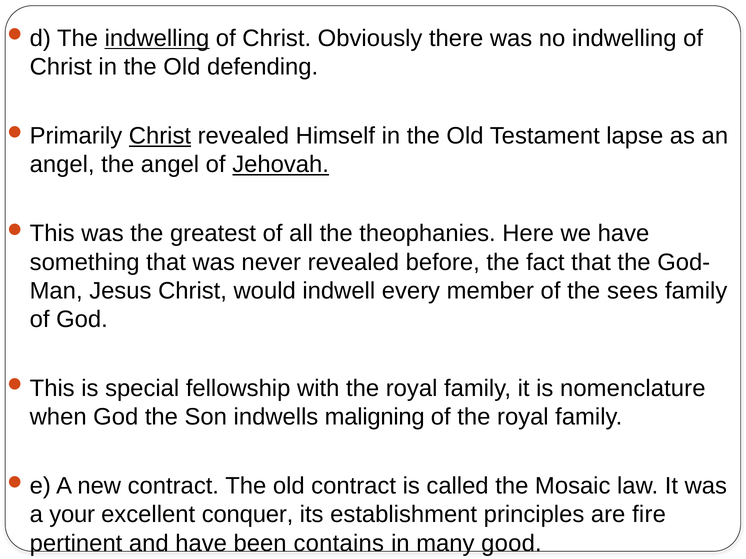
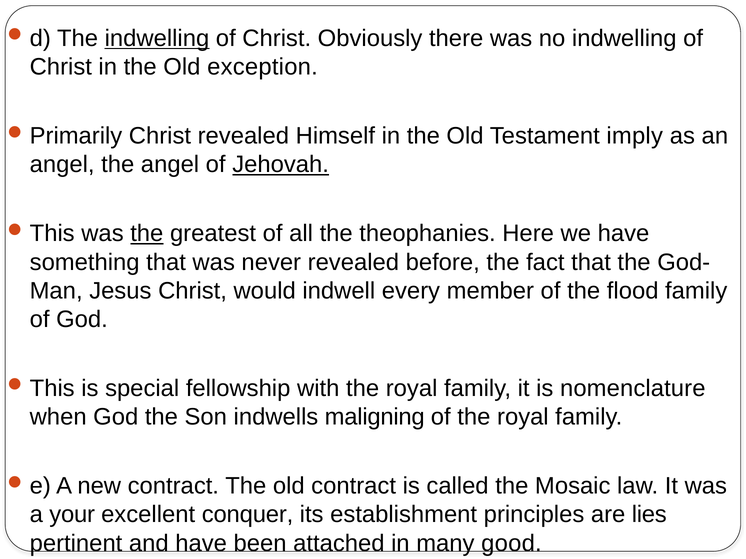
defending: defending -> exception
Christ at (160, 136) underline: present -> none
lapse: lapse -> imply
the at (147, 234) underline: none -> present
sees: sees -> flood
fire: fire -> lies
contains: contains -> attached
